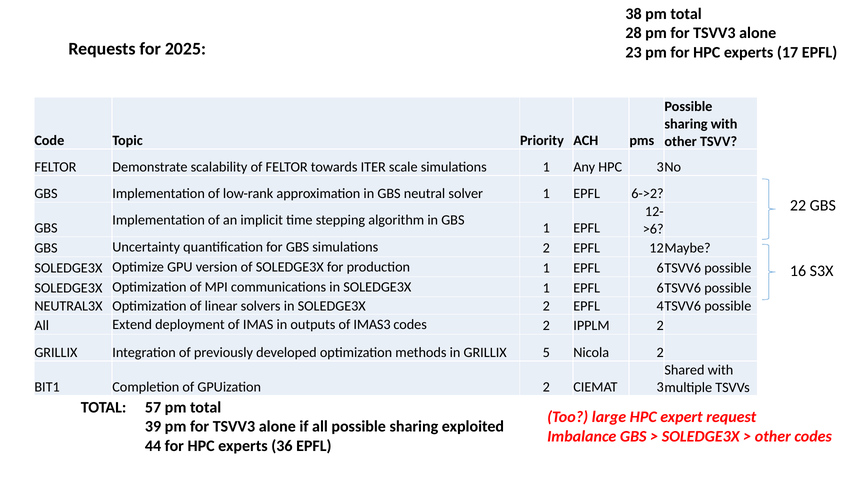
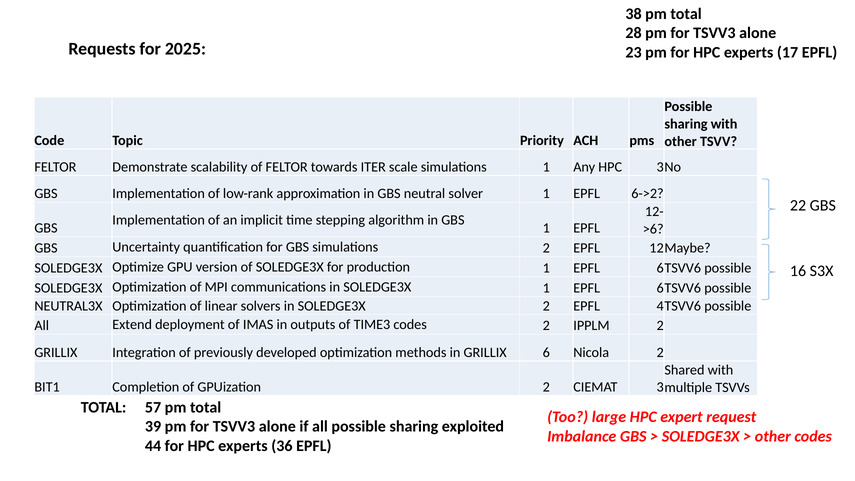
IMAS3: IMAS3 -> TIME3
5: 5 -> 6
